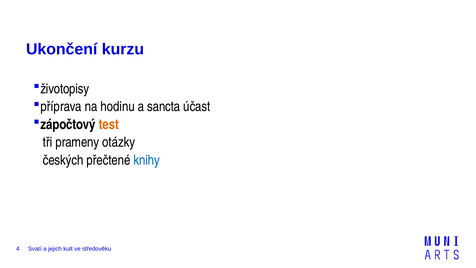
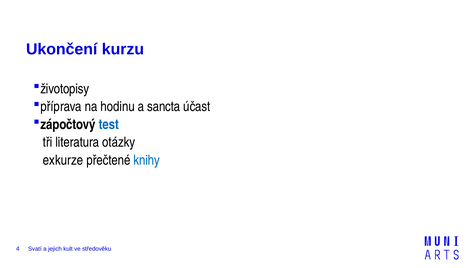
test colour: orange -> blue
prameny: prameny -> literatura
českých: českých -> exkurze
